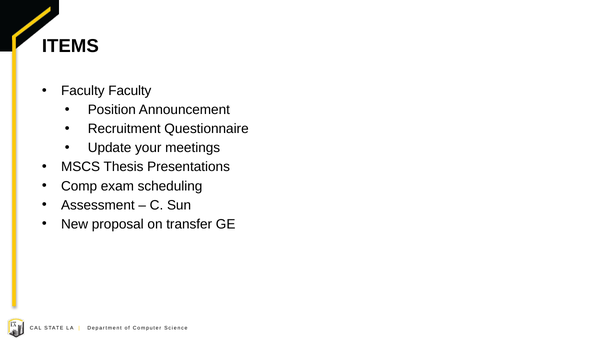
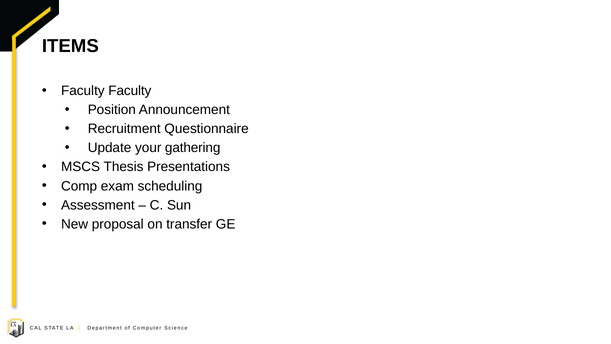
meetings: meetings -> gathering
